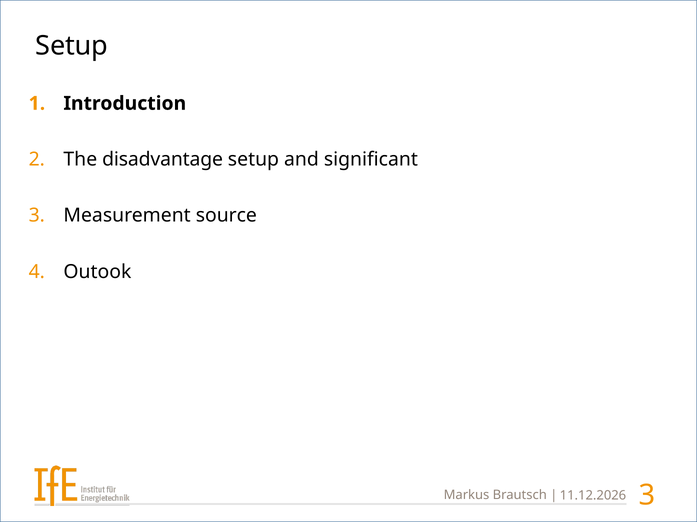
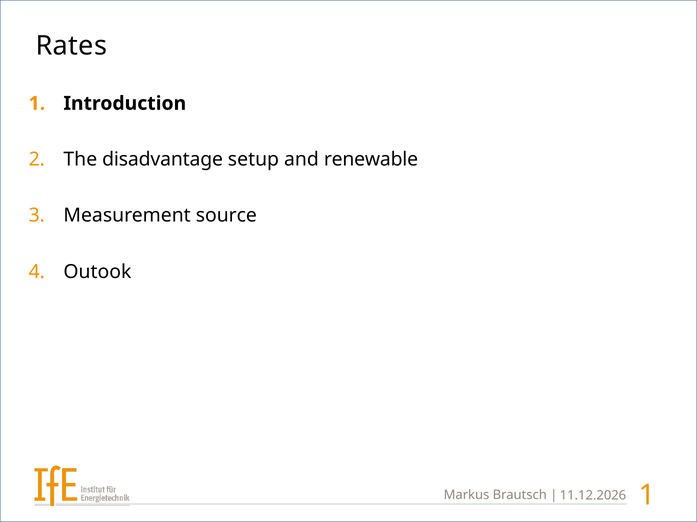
Setup at (72, 46): Setup -> Rates
significant: significant -> renewable
3 at (647, 496): 3 -> 1
